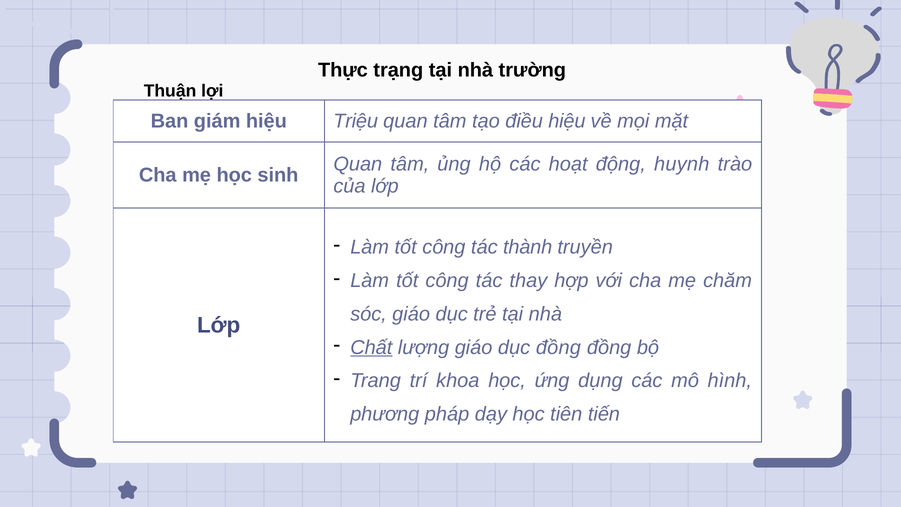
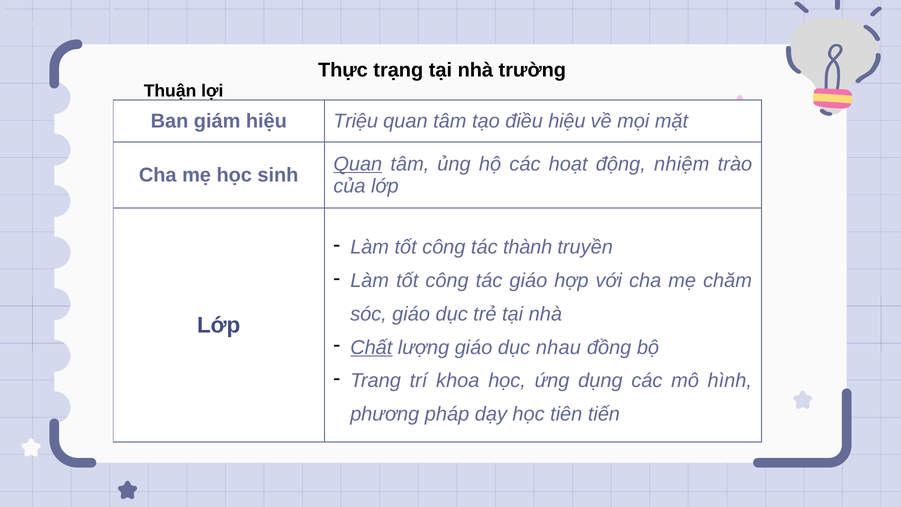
Quan at (358, 164) underline: none -> present
huynh: huynh -> nhiệm
tác thay: thay -> giáo
dục đồng: đồng -> nhau
